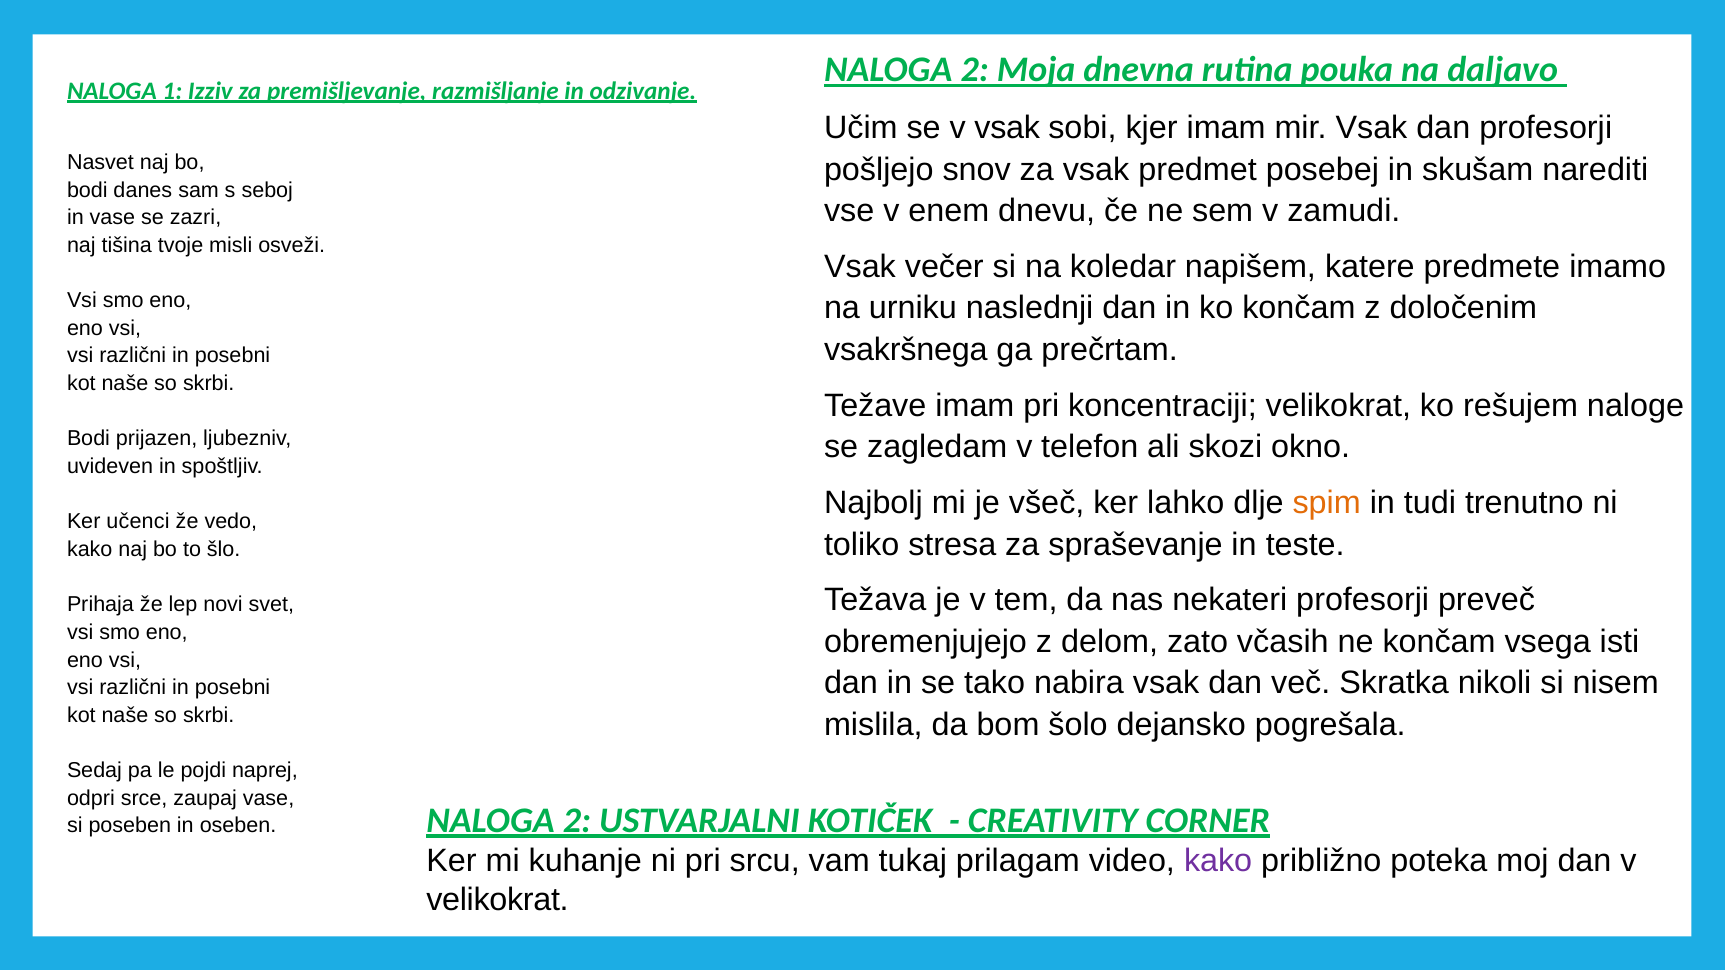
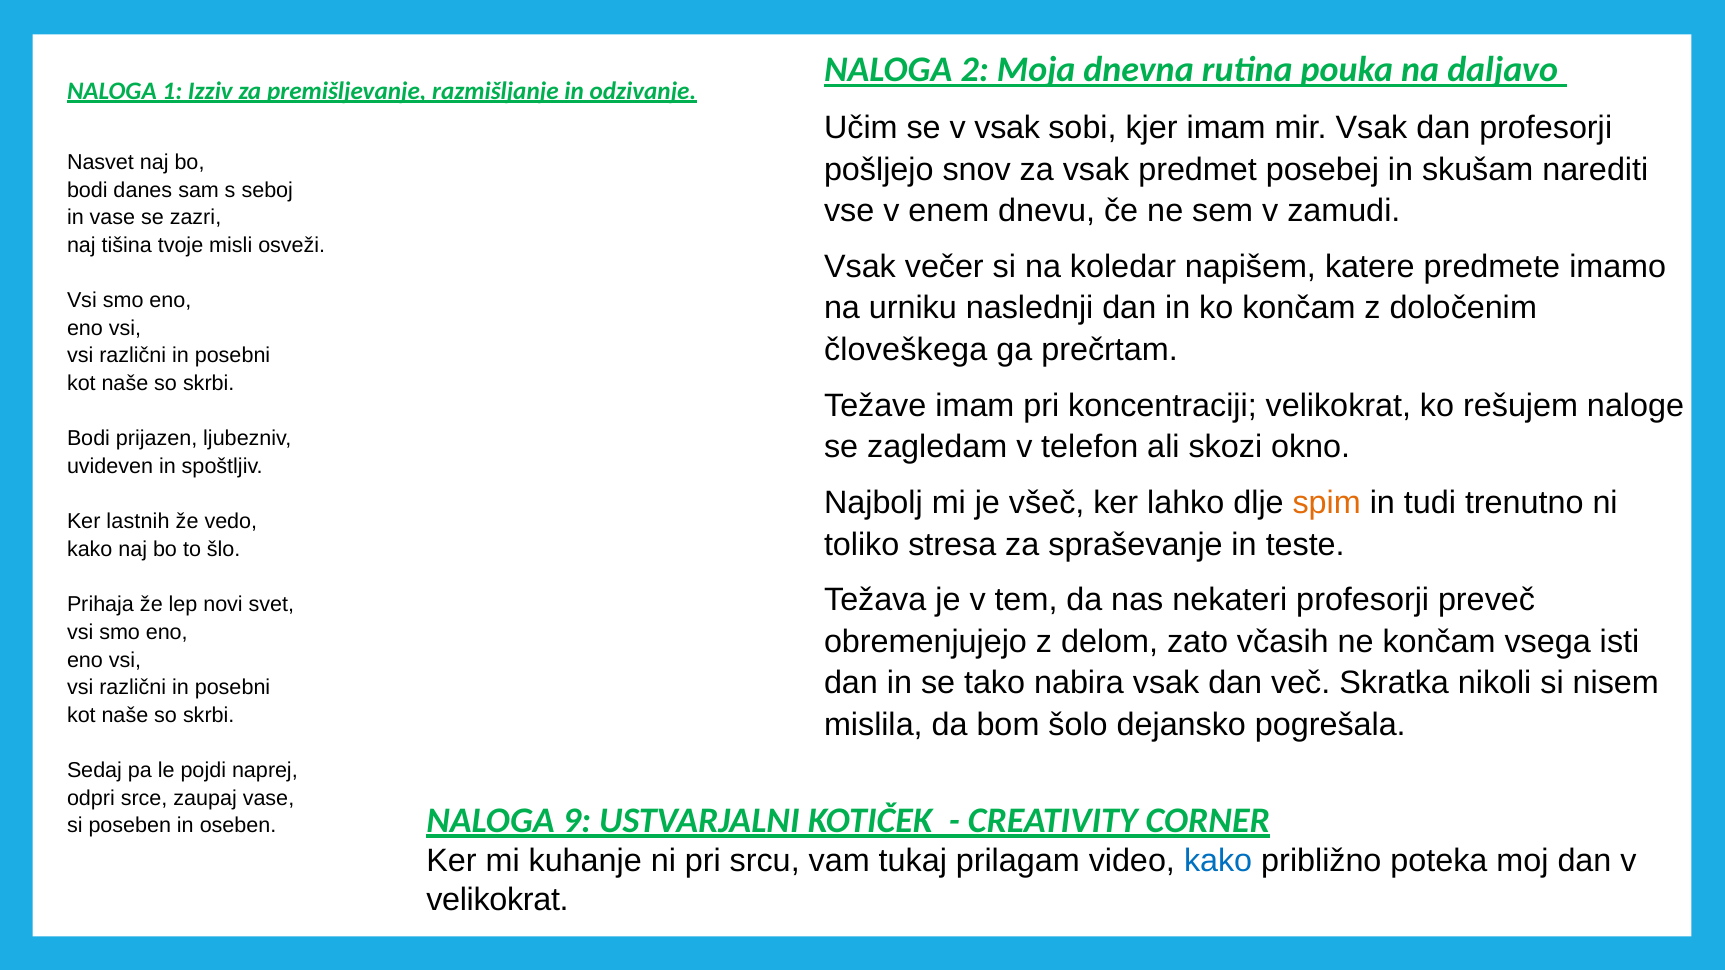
vsakršnega: vsakršnega -> človeškega
učenci: učenci -> lastnih
2 at (577, 821): 2 -> 9
kako at (1218, 862) colour: purple -> blue
